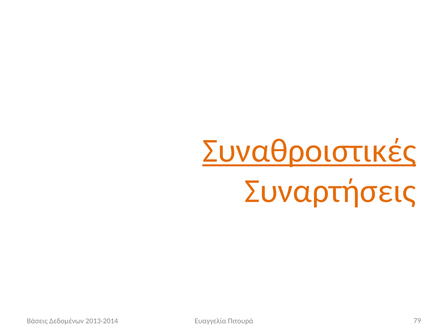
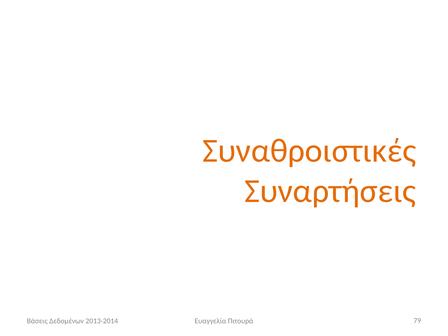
Συναθροιστικές underline: present -> none
